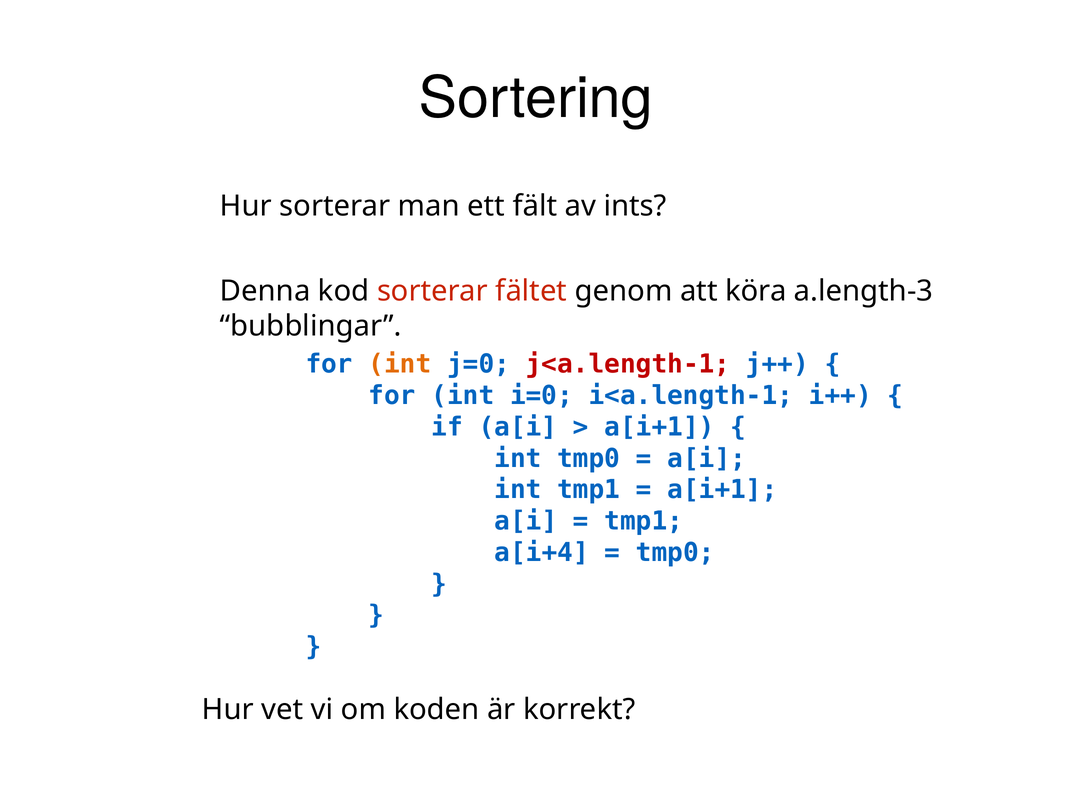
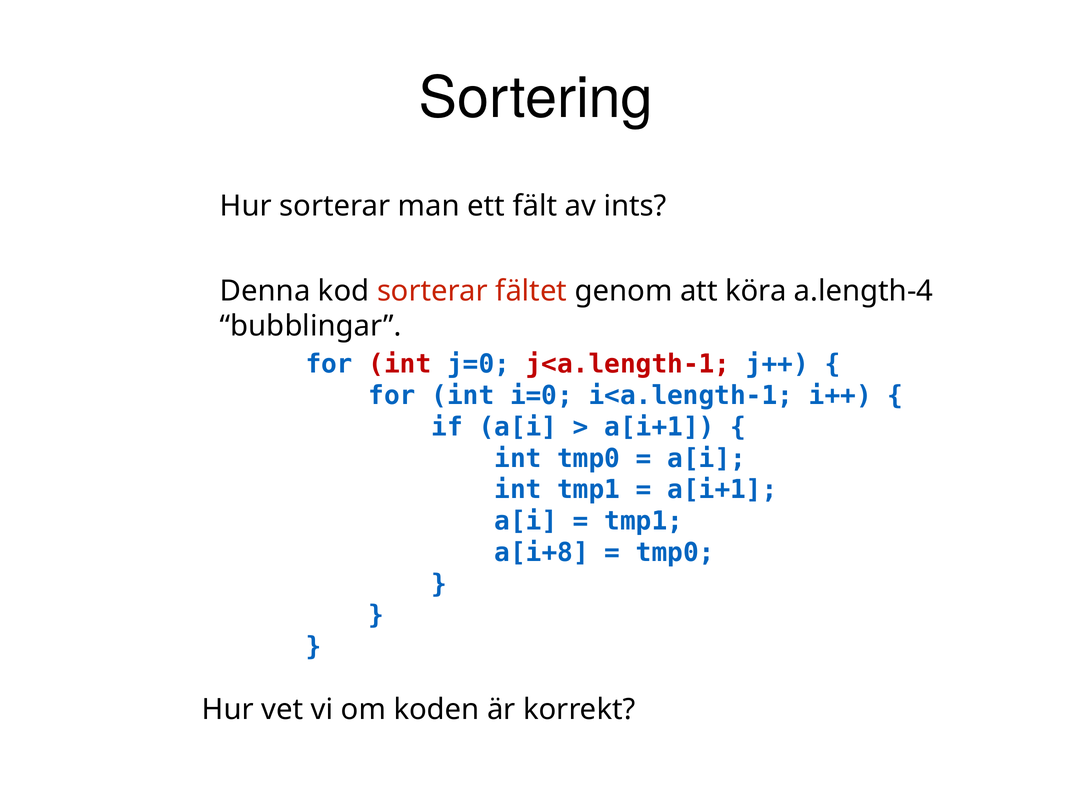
a.length-3: a.length-3 -> a.length-4
int at (400, 364) colour: orange -> red
a[i+4: a[i+4 -> a[i+8
